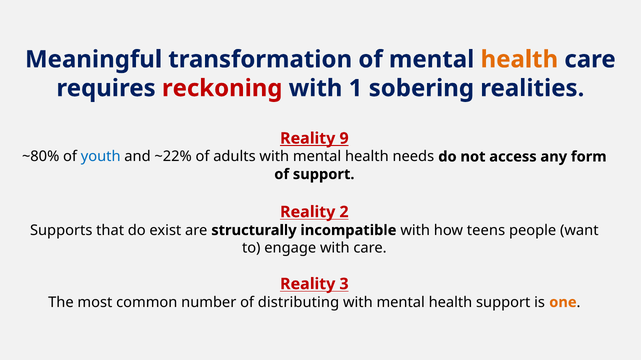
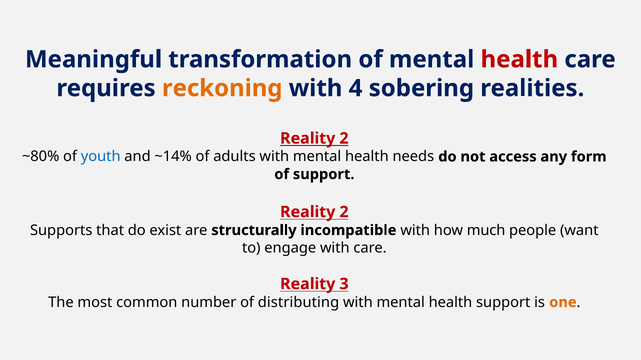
health at (519, 60) colour: orange -> red
reckoning colour: red -> orange
1: 1 -> 4
9 at (344, 139): 9 -> 2
~22%: ~22% -> ~14%
teens: teens -> much
